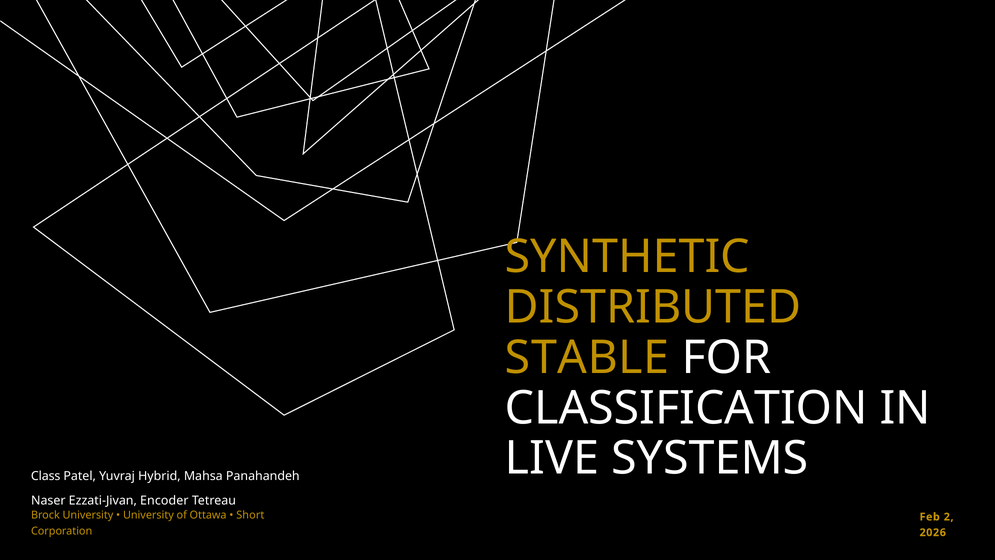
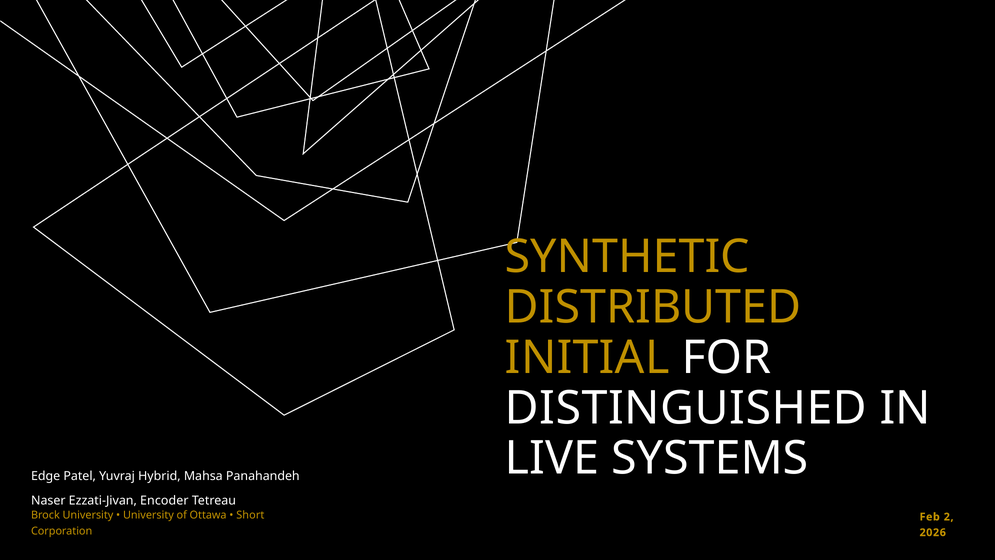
STABLE: STABLE -> INITIAL
CLASSIFICATION: CLASSIFICATION -> DISTINGUISHED
Class: Class -> Edge
